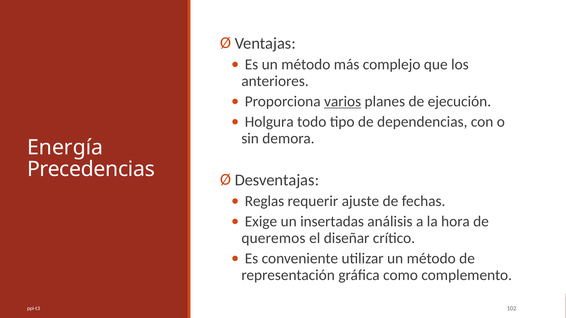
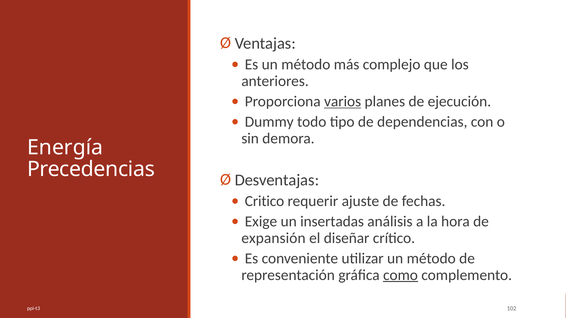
Holgura: Holgura -> Dummy
Reglas: Reglas -> Critico
queremos: queremos -> expansión
como underline: none -> present
